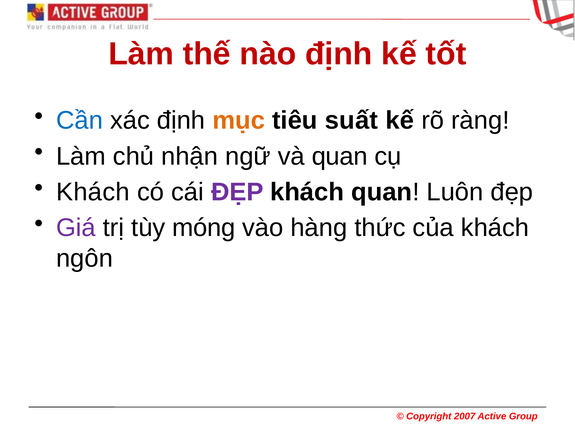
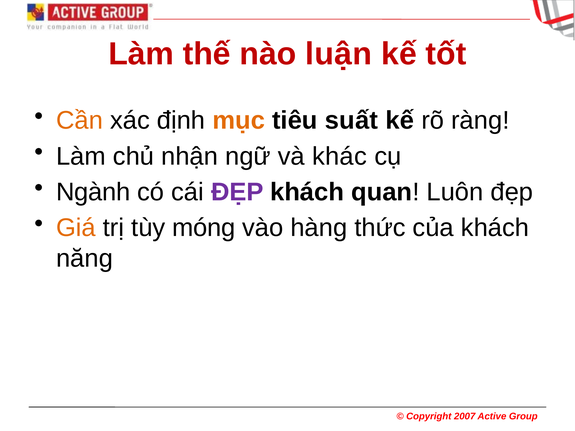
nào định: định -> luận
Cần colour: blue -> orange
và quan: quan -> khác
Khách at (93, 192): Khách -> Ngành
Giá colour: purple -> orange
ngôn: ngôn -> năng
